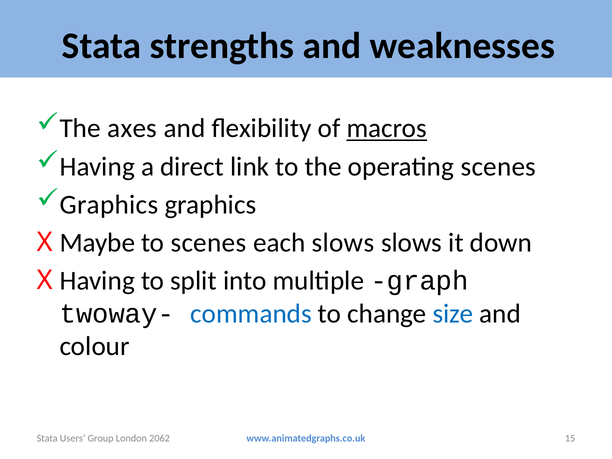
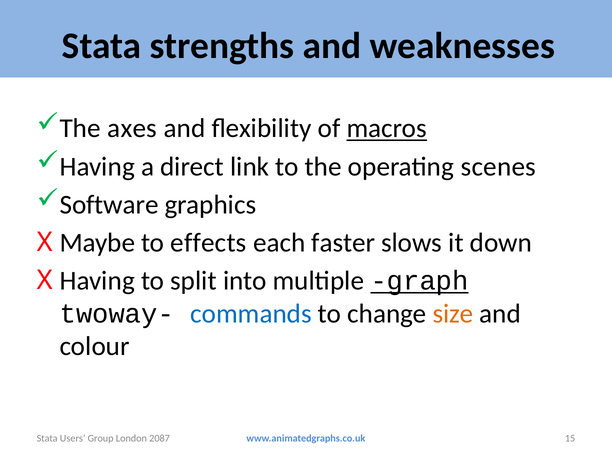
Graphics at (109, 205): Graphics -> Software
to scenes: scenes -> effects
each slows: slows -> faster
graph underline: none -> present
size colour: blue -> orange
2062: 2062 -> 2087
